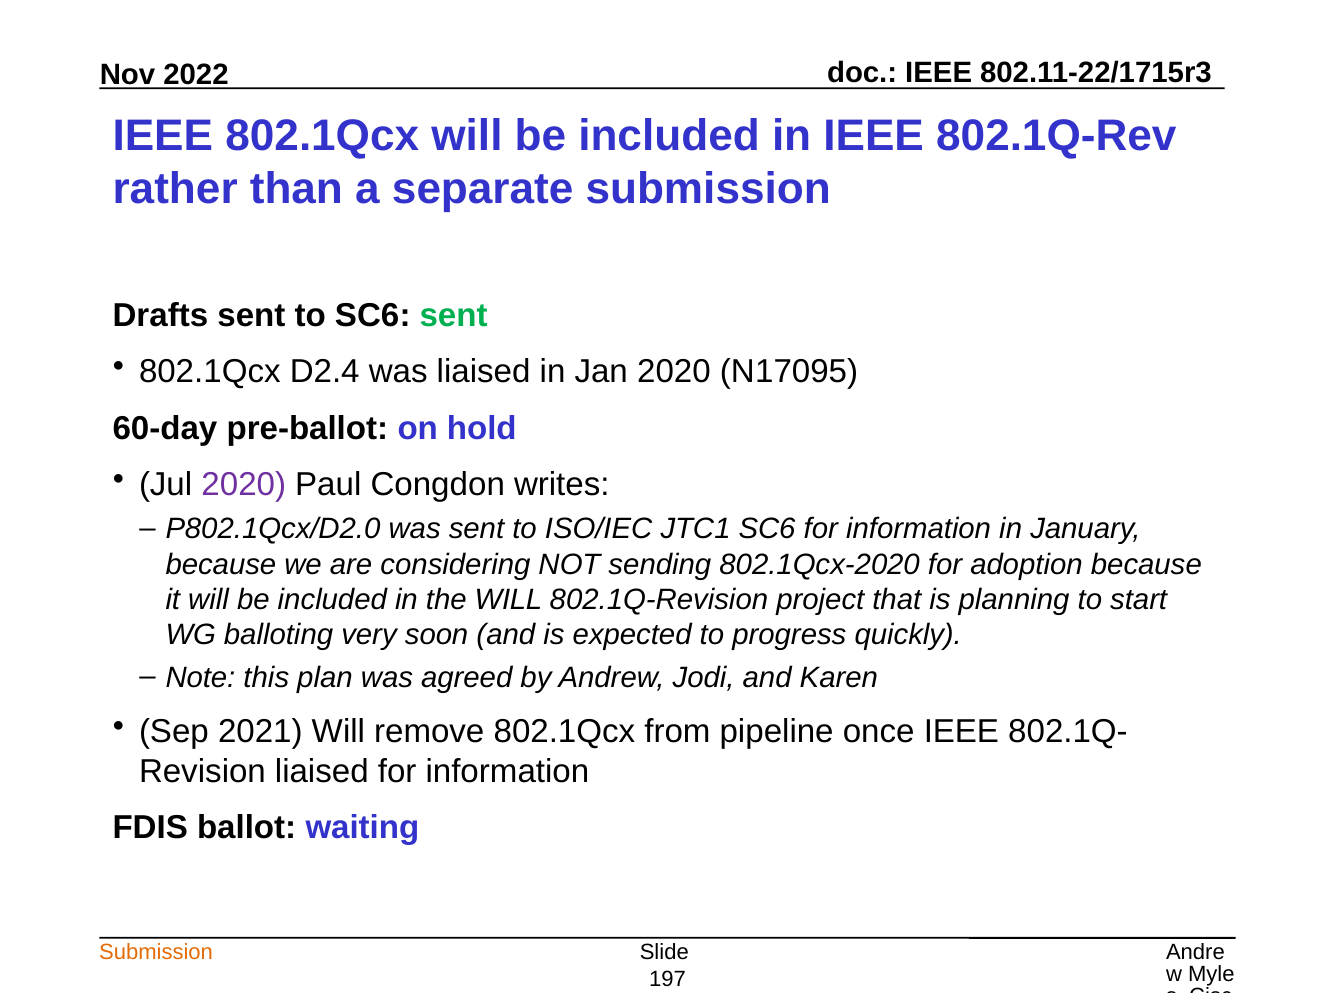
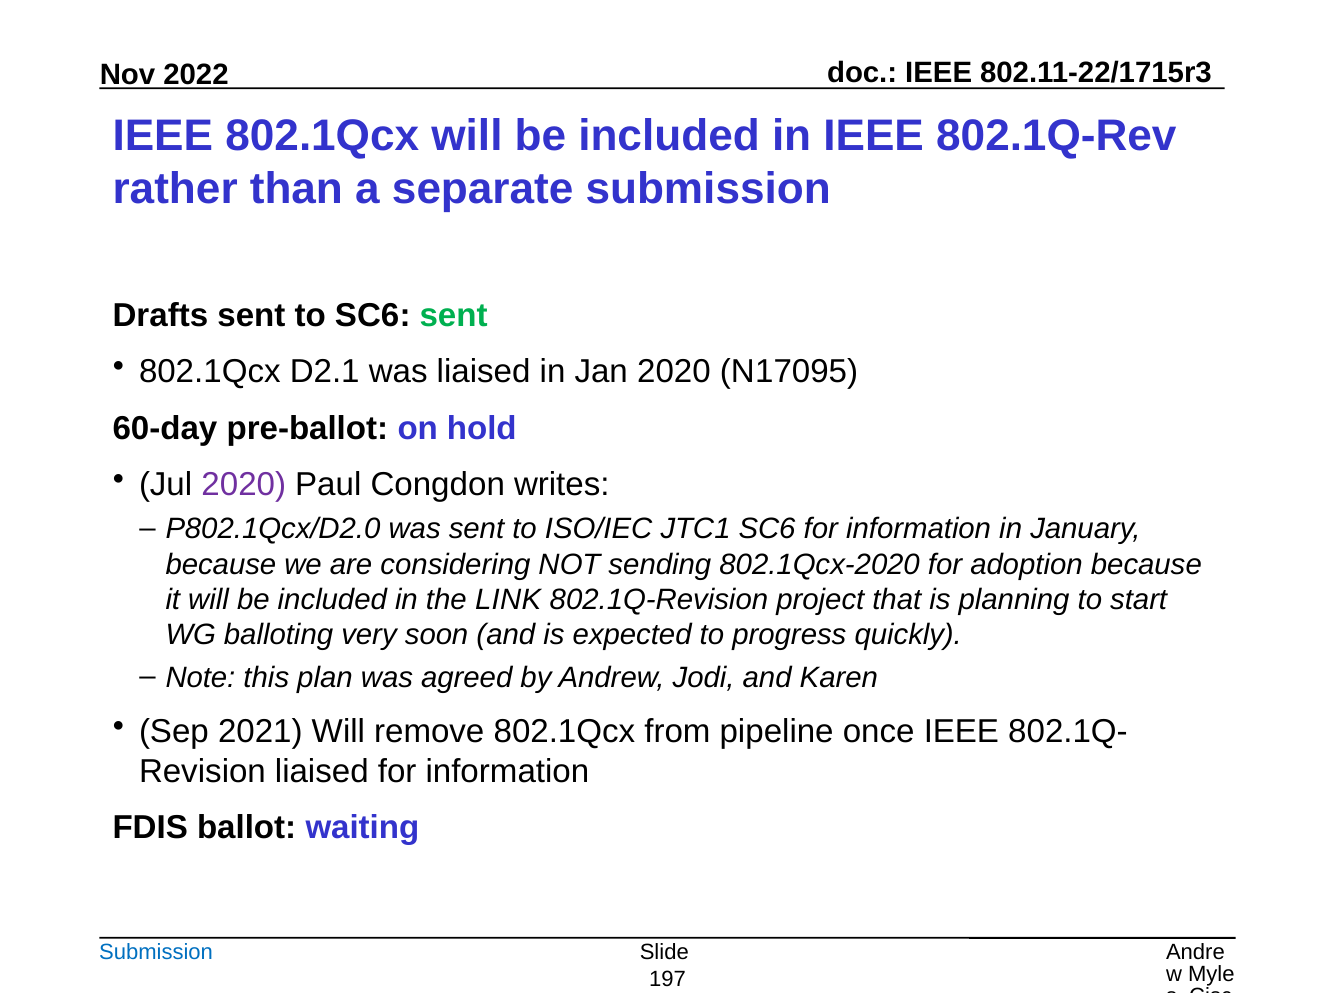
D2.4: D2.4 -> D2.1
the WILL: WILL -> LINK
Submission at (156, 952) colour: orange -> blue
